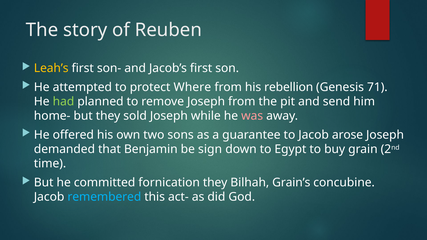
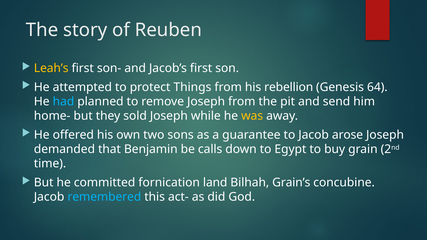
Where: Where -> Things
71: 71 -> 64
had colour: light green -> light blue
was colour: pink -> yellow
sign: sign -> calls
fornication they: they -> land
